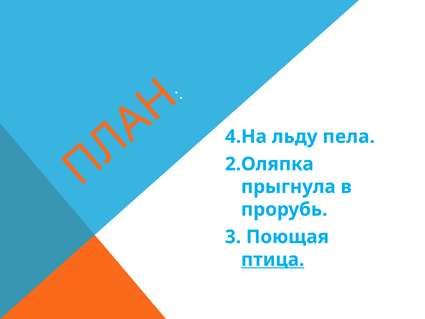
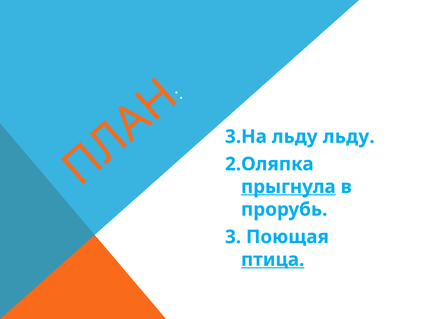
4.На: 4.На -> 3.На
льду пела: пела -> льду
прыгнула underline: none -> present
